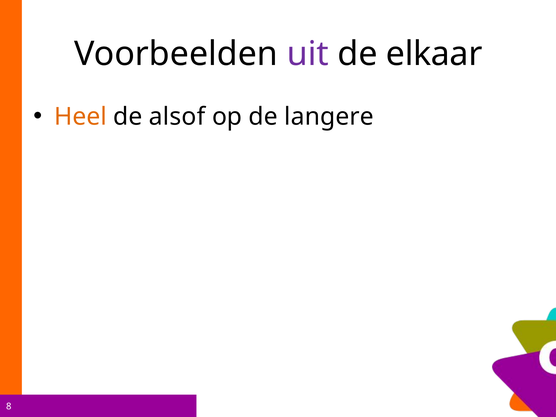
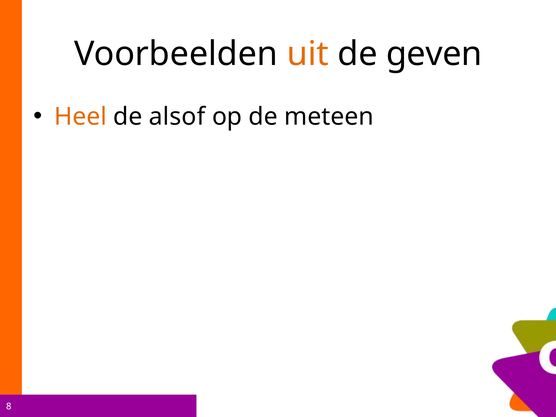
uit colour: purple -> orange
elkaar: elkaar -> geven
langere: langere -> meteen
